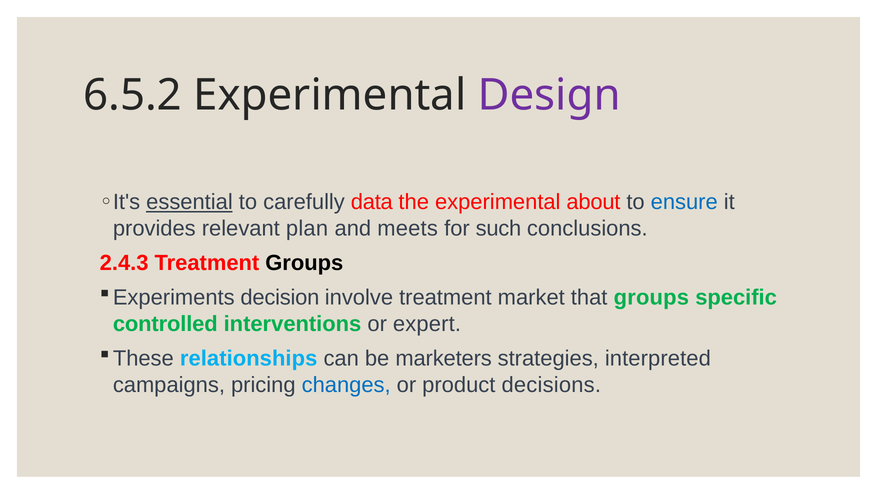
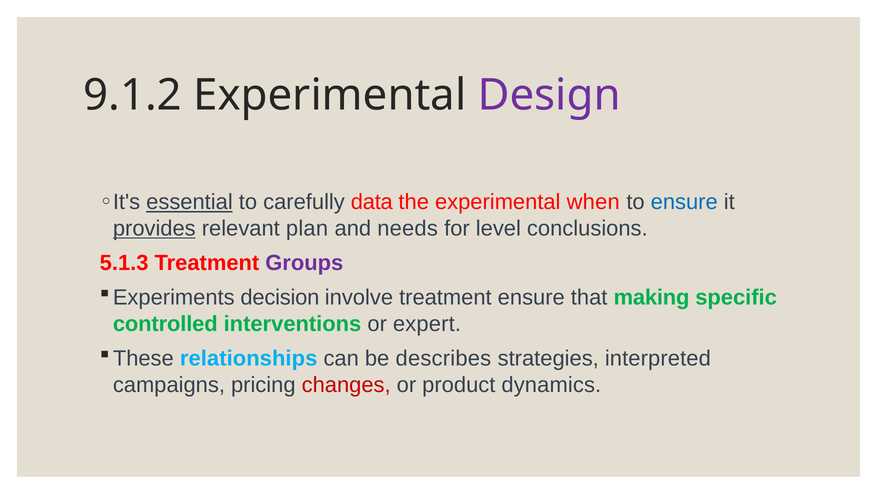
6.5.2: 6.5.2 -> 9.1.2
about: about -> when
provides underline: none -> present
meets: meets -> needs
such: such -> level
2.4.3: 2.4.3 -> 5.1.3
Groups at (304, 263) colour: black -> purple
treatment market: market -> ensure
that groups: groups -> making
marketers: marketers -> describes
changes colour: blue -> red
decisions: decisions -> dynamics
